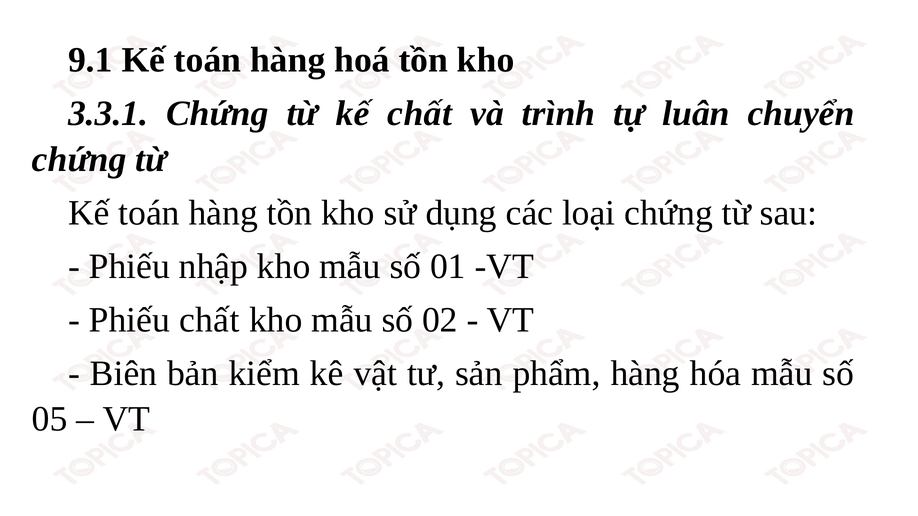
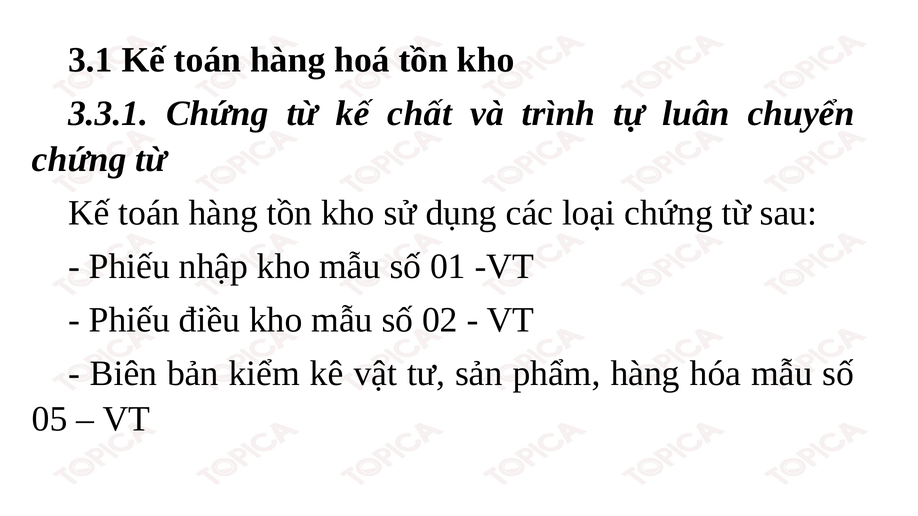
9.1: 9.1 -> 3.1
Phiếu chất: chất -> điều
